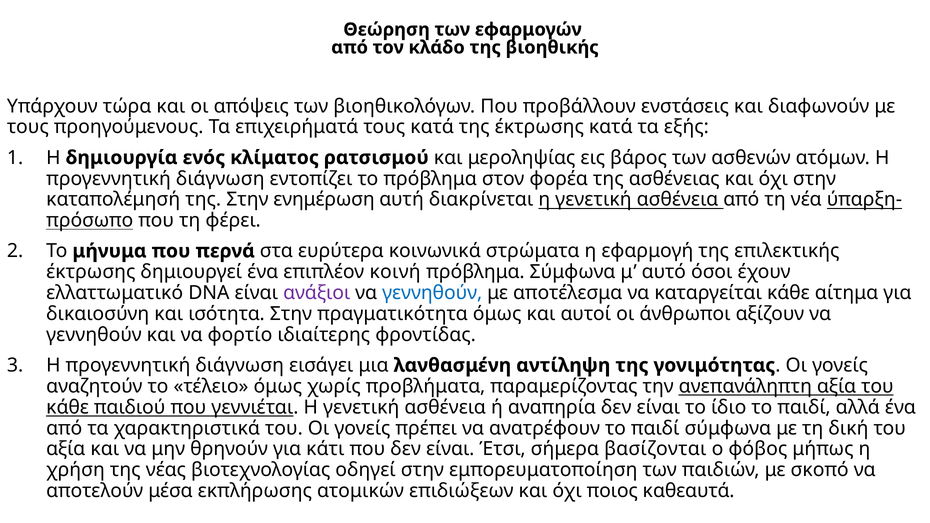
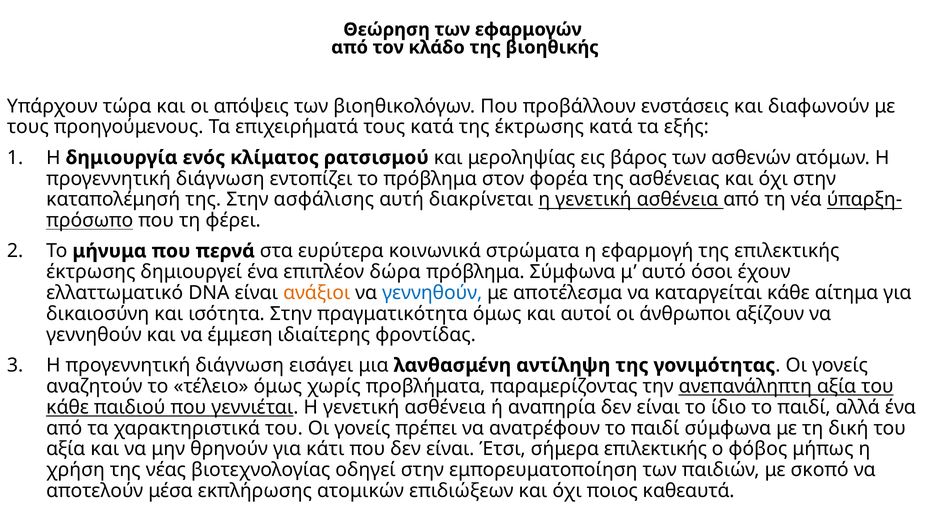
ενημέρωση: ενημέρωση -> ασφάλισης
κοινή: κοινή -> δώρα
ανάξιοι colour: purple -> orange
φορτίο: φορτίο -> έμμεση
σήμερα βασίζονται: βασίζονται -> επιλεκτικής
